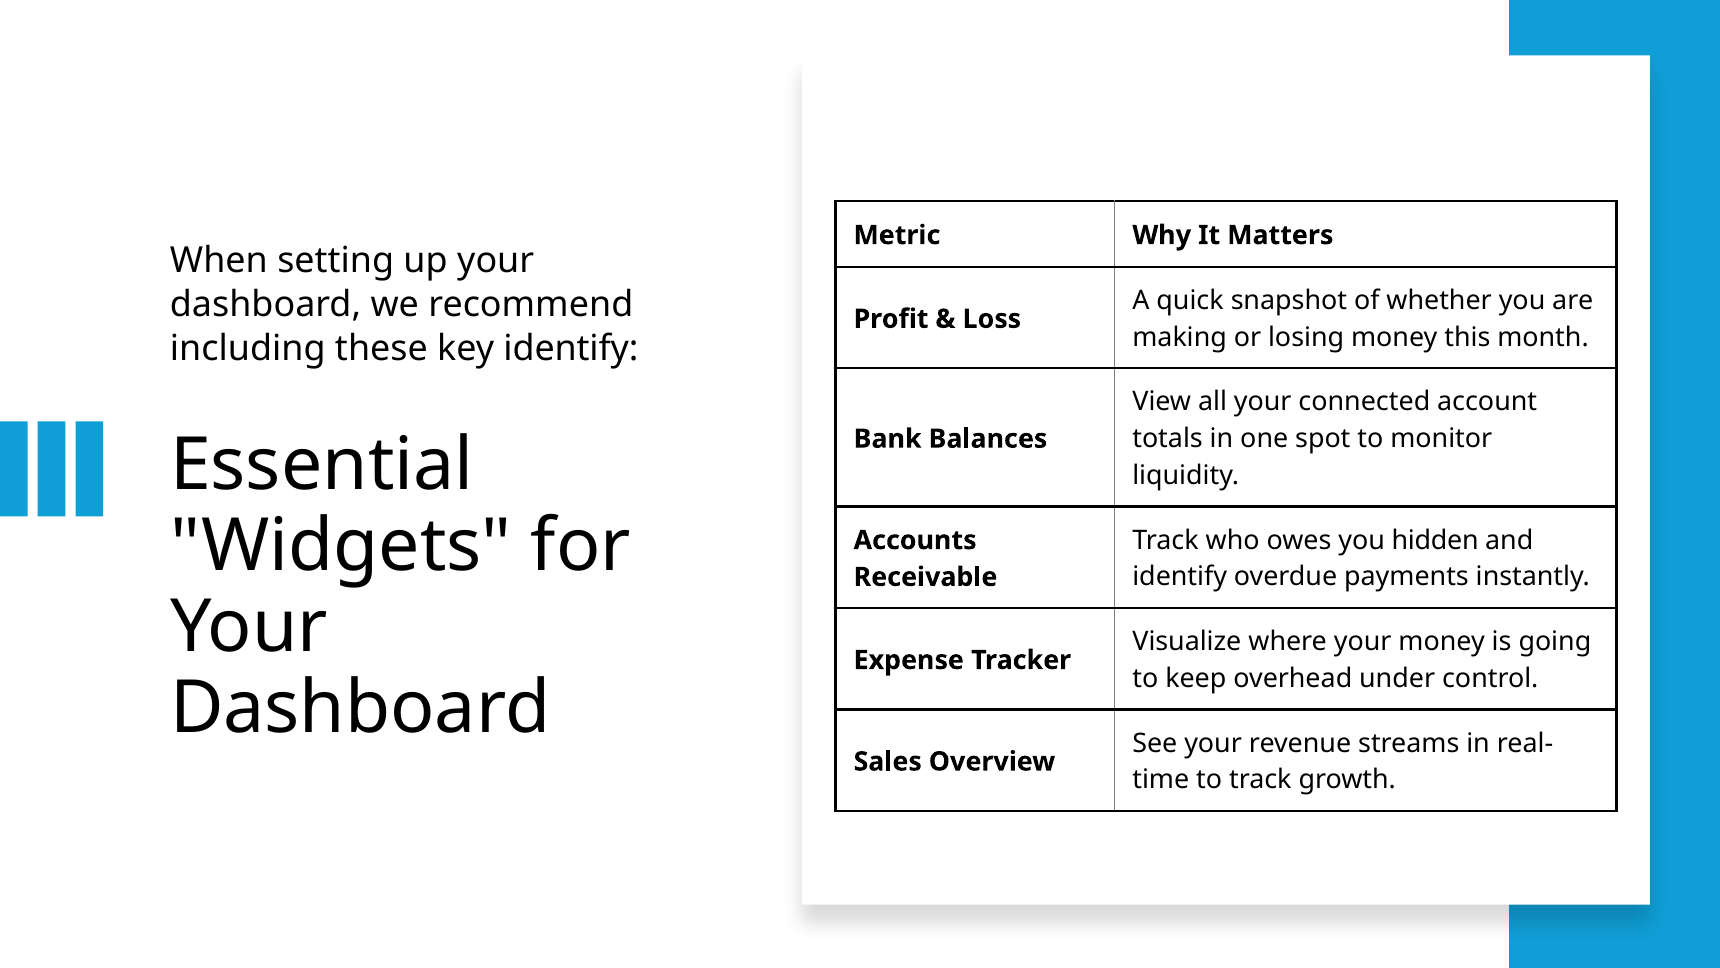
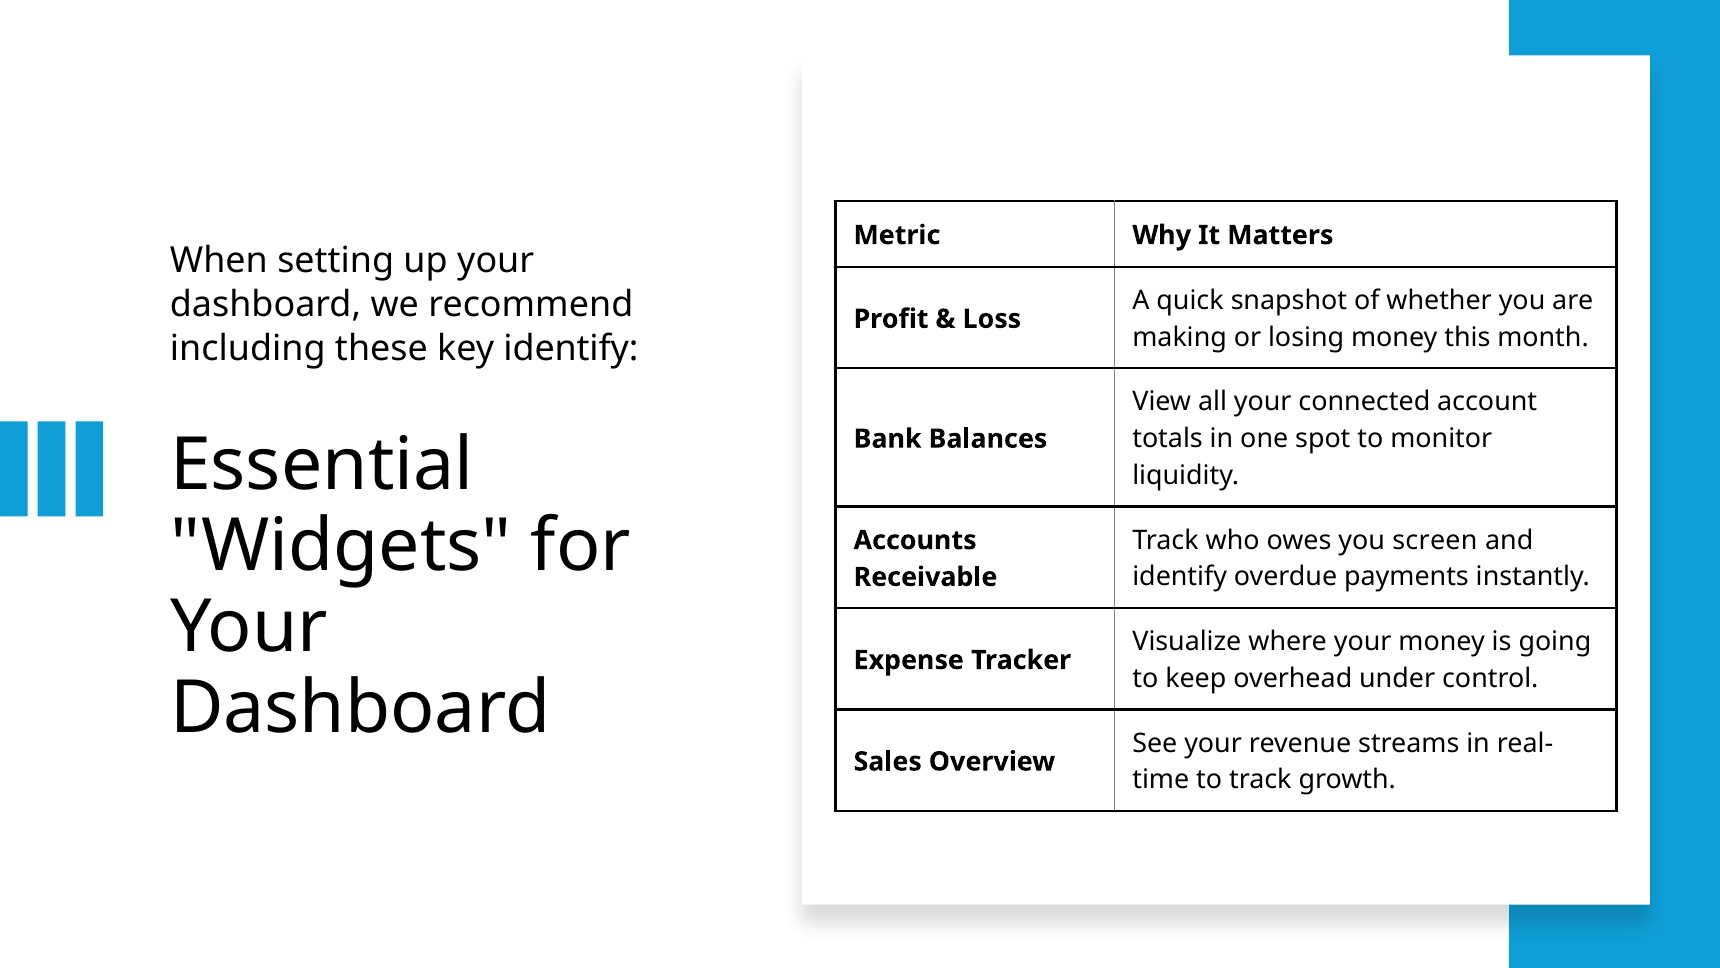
hidden: hidden -> screen
